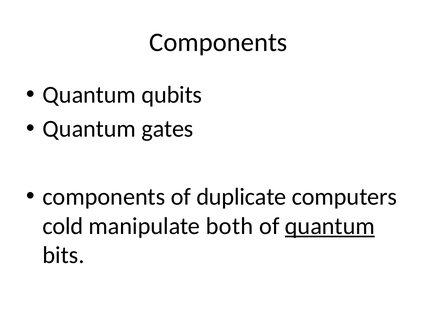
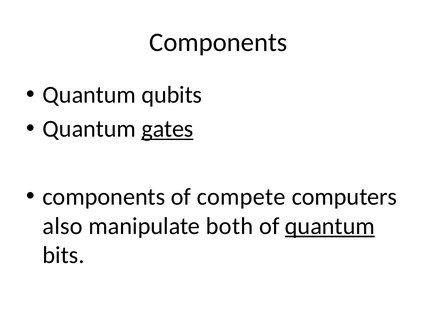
gates underline: none -> present
duplicate: duplicate -> compete
cold: cold -> also
